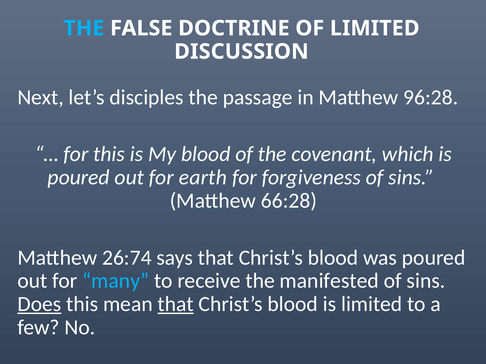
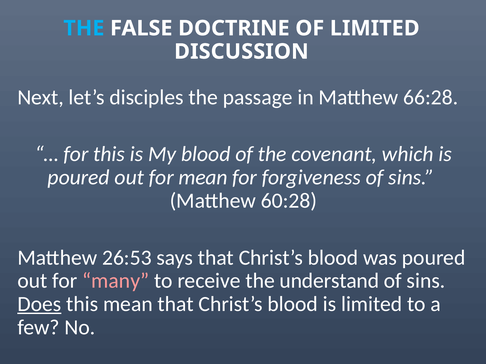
96:28: 96:28 -> 66:28
for earth: earth -> mean
66:28: 66:28 -> 60:28
26:74: 26:74 -> 26:53
many colour: light blue -> pink
manifested: manifested -> understand
that at (176, 305) underline: present -> none
